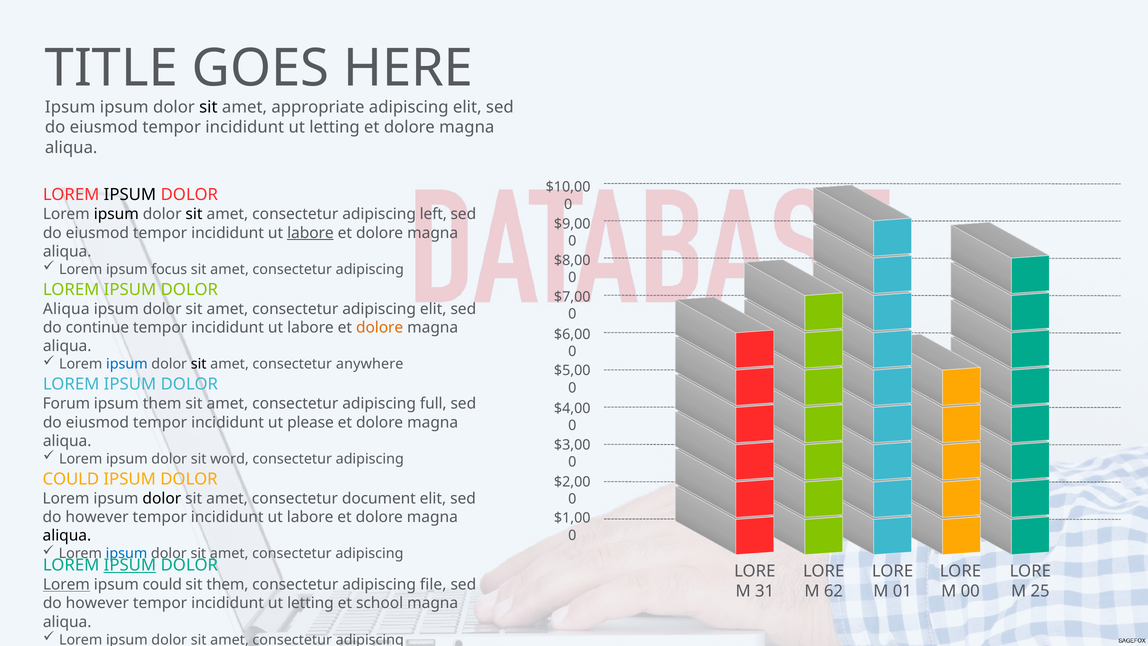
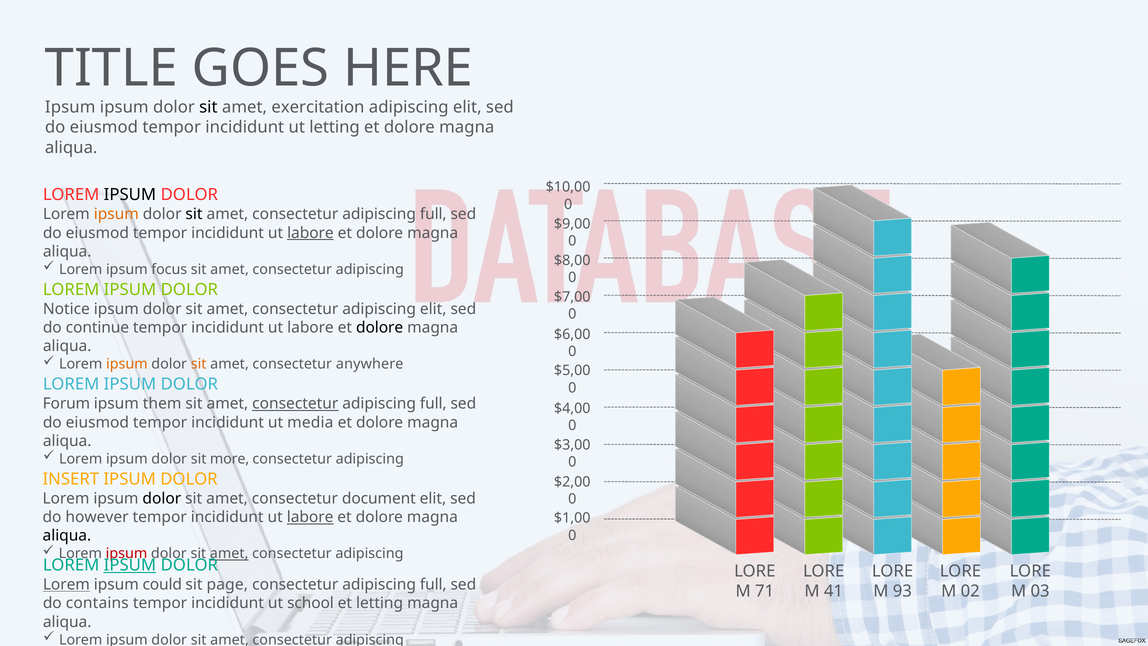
appropriate: appropriate -> exercitation
ipsum at (116, 214) colour: black -> orange
left at (433, 214): left -> full
Aliqua at (66, 309): Aliqua -> Notice
dolore at (380, 328) colour: orange -> black
ipsum at (127, 364) colour: blue -> orange
sit at (199, 364) colour: black -> orange
consectetur at (295, 404) underline: none -> present
please: please -> media
word: word -> more
COULD at (71, 479): COULD -> INSERT
labore at (310, 517) underline: none -> present
ipsum at (127, 553) colour: blue -> red
amet at (229, 553) underline: none -> present
sit them: them -> page
file at (433, 584): file -> full
31: 31 -> 71
62: 62 -> 41
01: 01 -> 93
00: 00 -> 02
25: 25 -> 03
however at (97, 603): however -> contains
letting at (310, 603): letting -> school
et school: school -> letting
